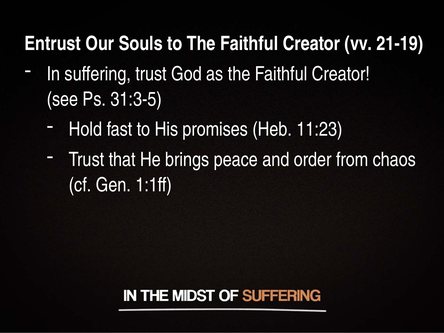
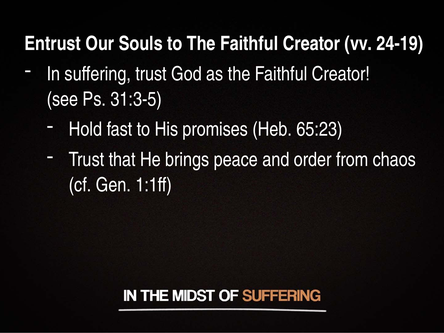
21-19: 21-19 -> 24-19
11:23: 11:23 -> 65:23
